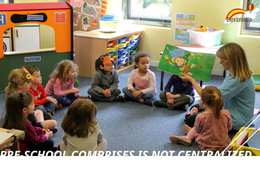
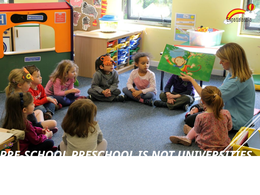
COMPRISES: COMPRISES -> PRESCHOOL
CENTRALIZED: CENTRALIZED -> UNIVERSITIES
